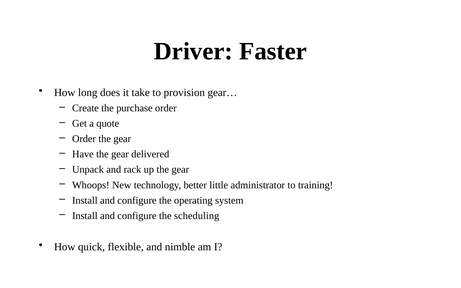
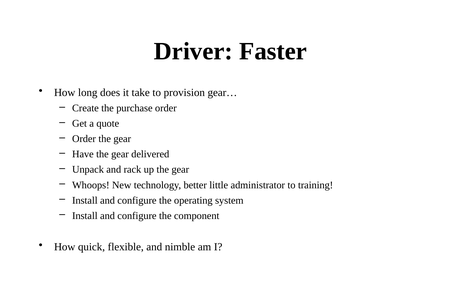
scheduling: scheduling -> component
